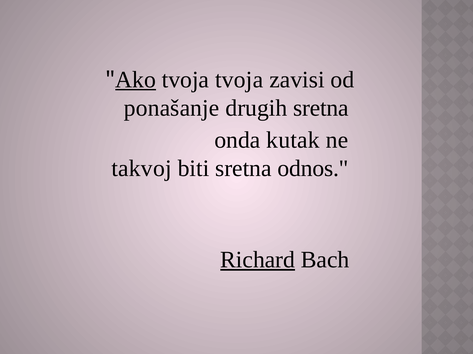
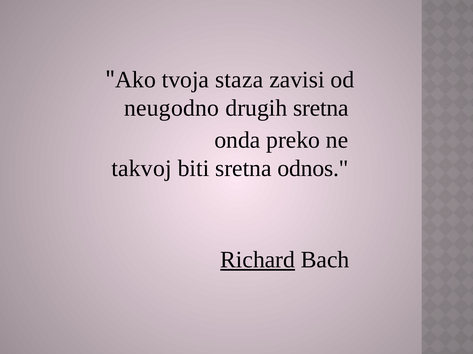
Ako underline: present -> none
tvoja tvoja: tvoja -> staza
ponašanje: ponašanje -> neugodno
kutak: kutak -> preko
